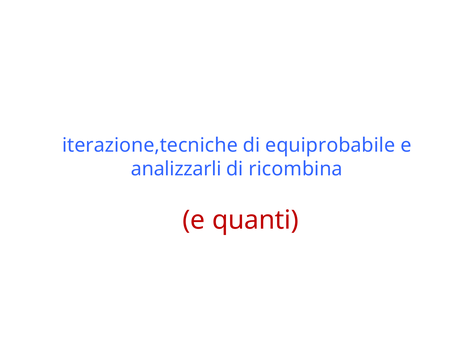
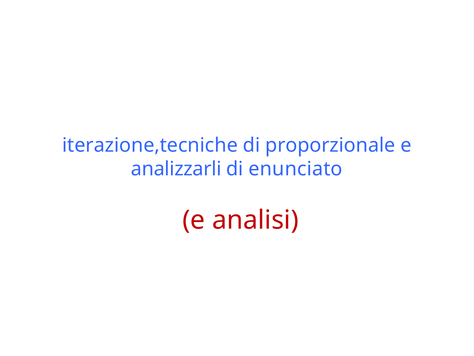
equiprobabile: equiprobabile -> proporzionale
ricombina: ricombina -> enunciato
quanti: quanti -> analisi
